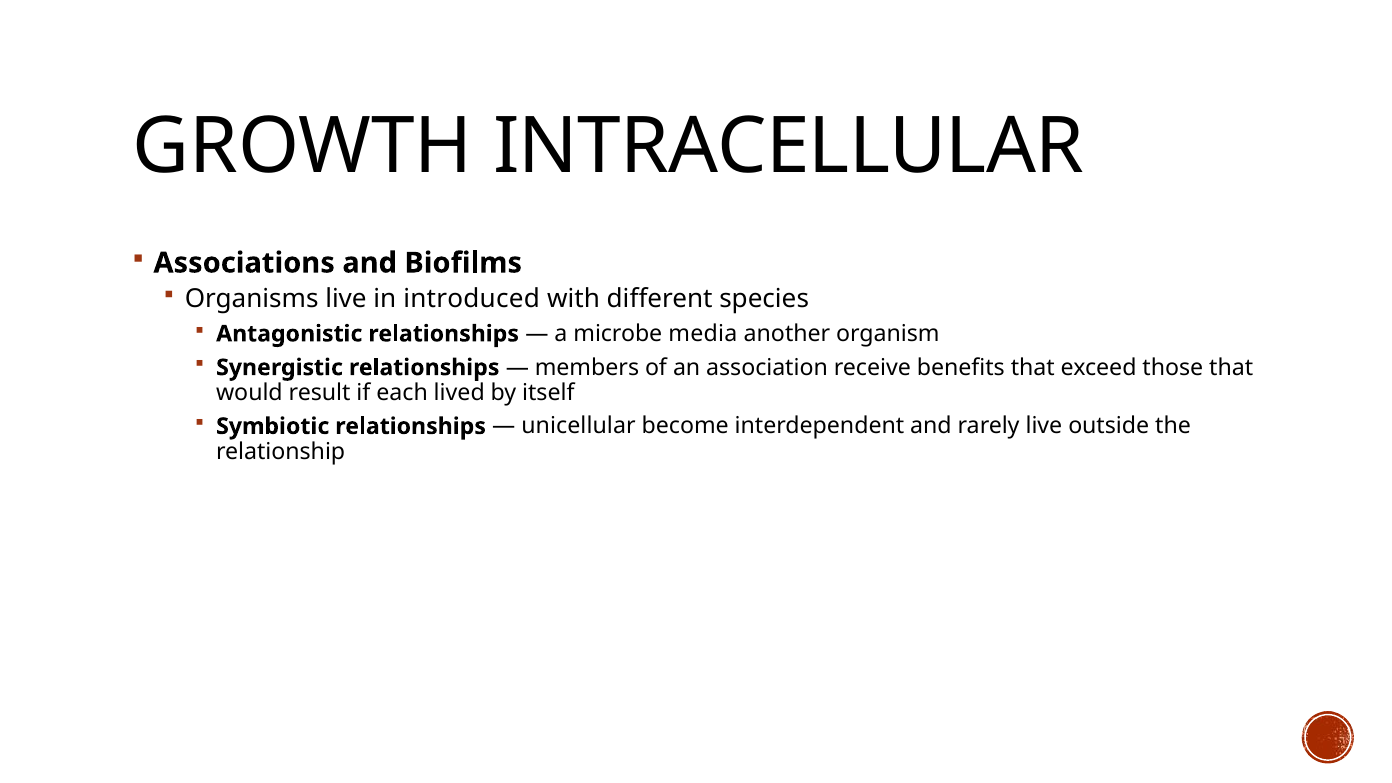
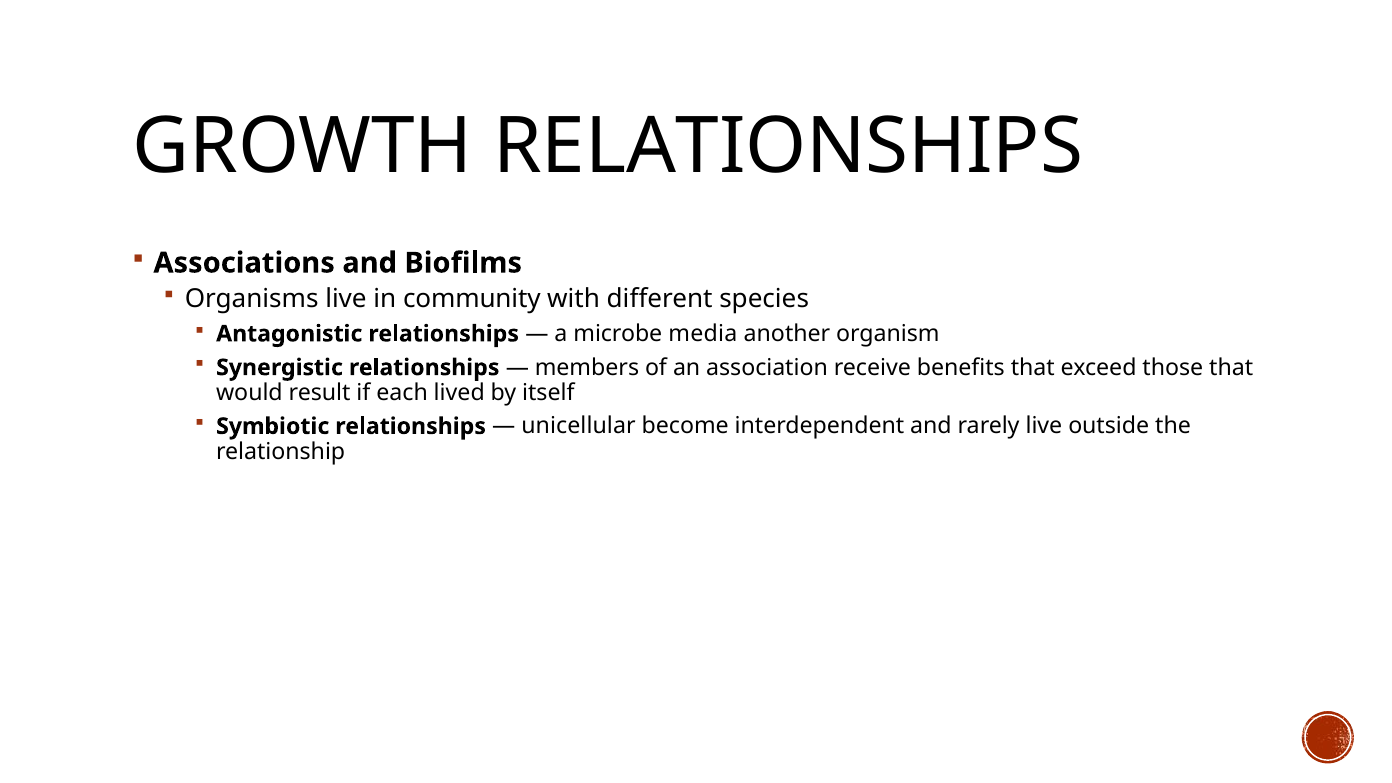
GROWTH INTRACELLULAR: INTRACELLULAR -> RELATIONSHIPS
introduced: introduced -> community
